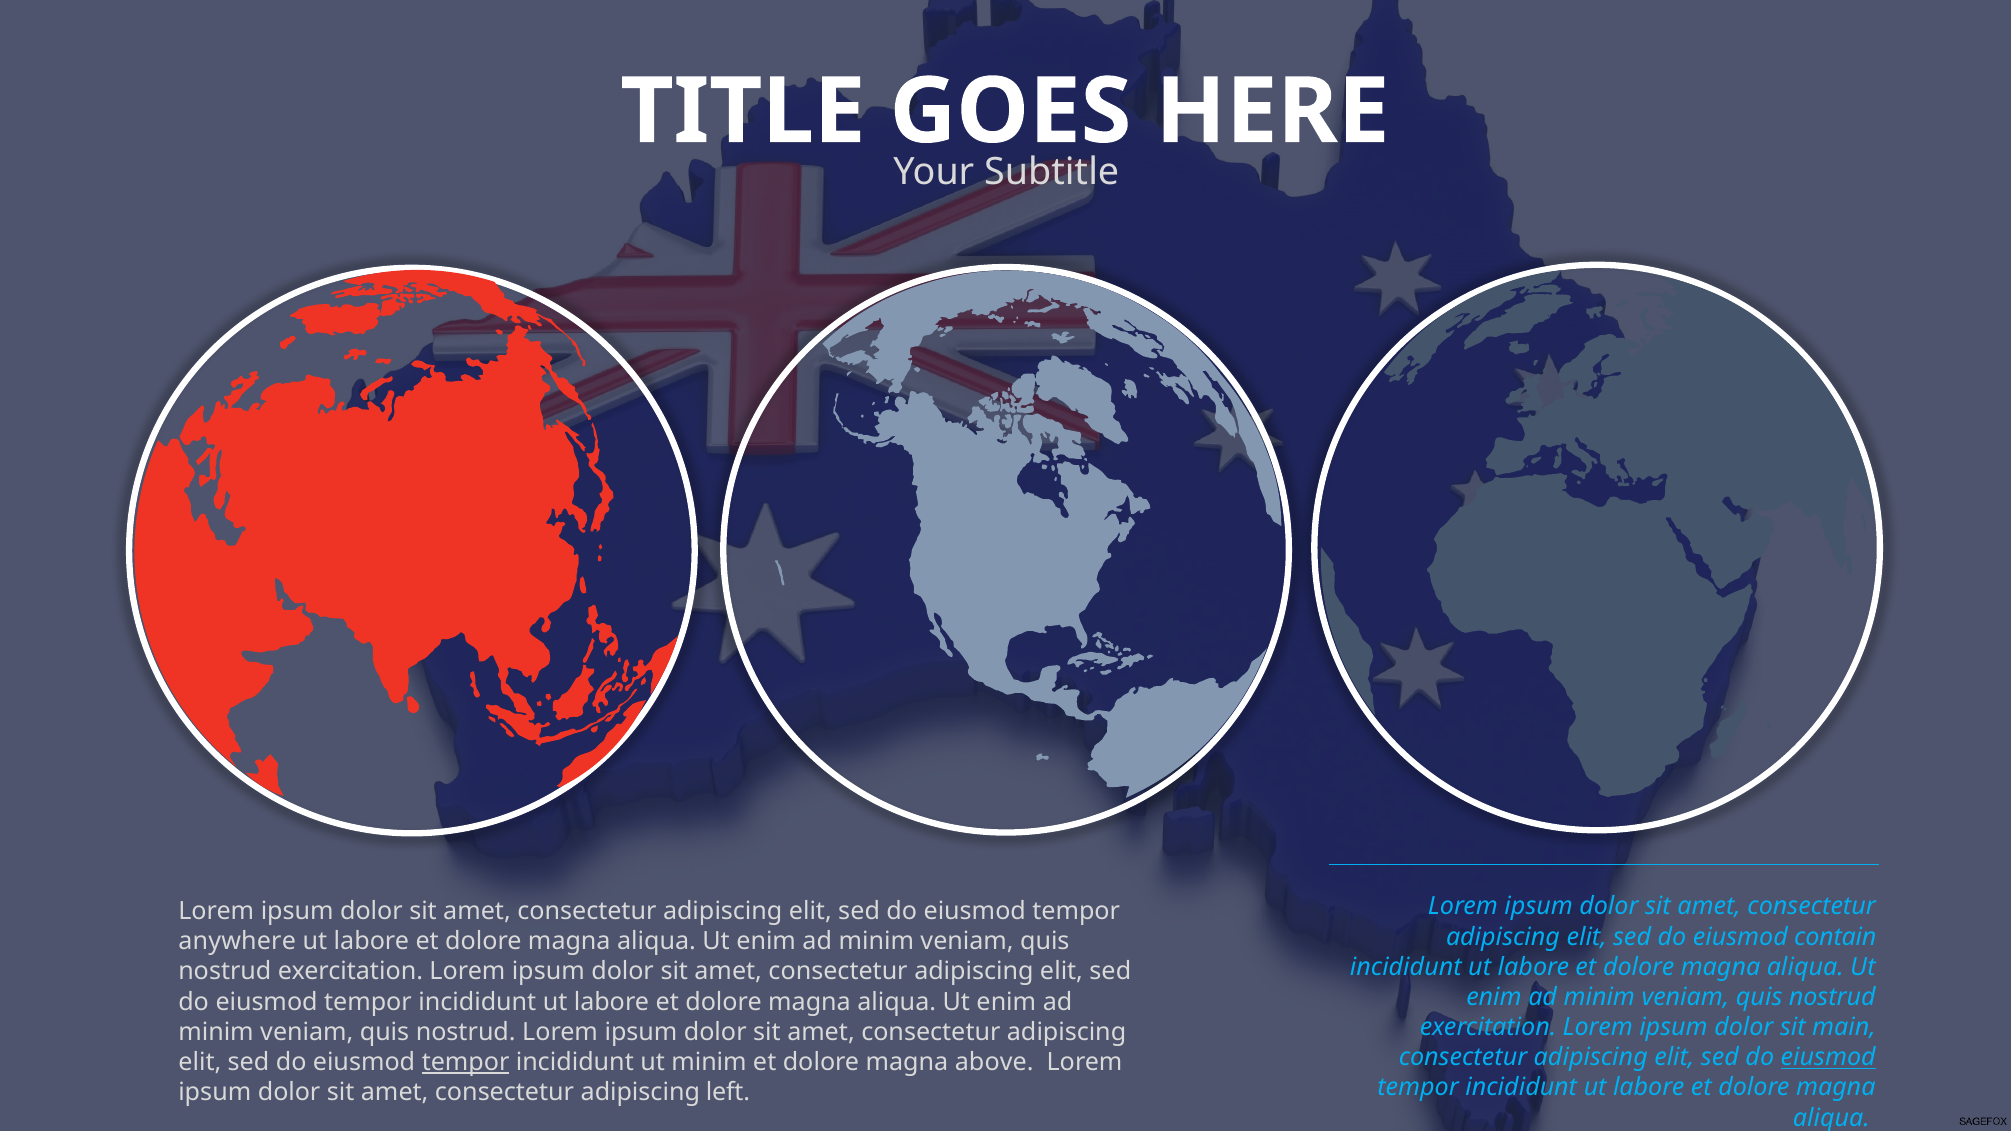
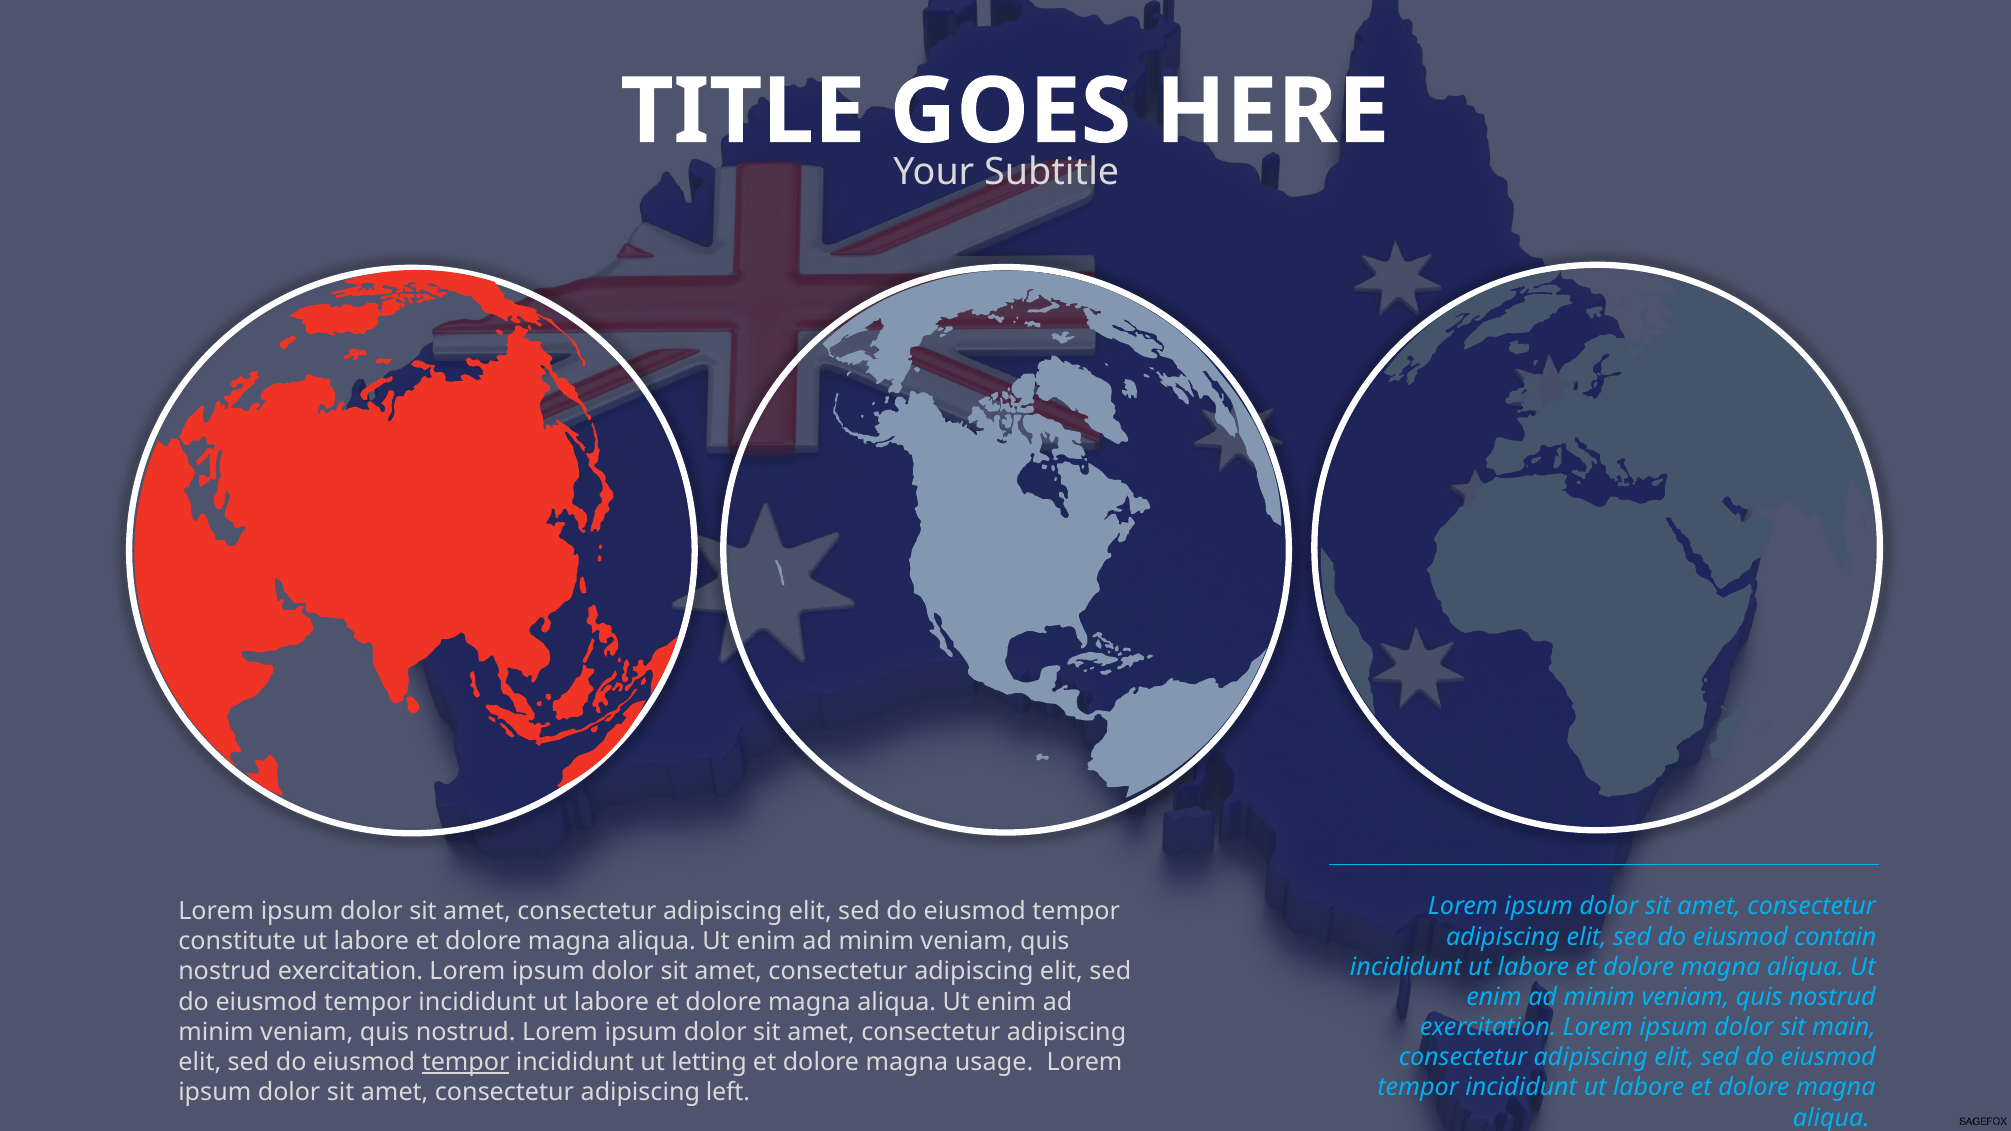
anywhere: anywhere -> constitute
eiusmod at (1828, 1058) underline: present -> none
ut minim: minim -> letting
above: above -> usage
